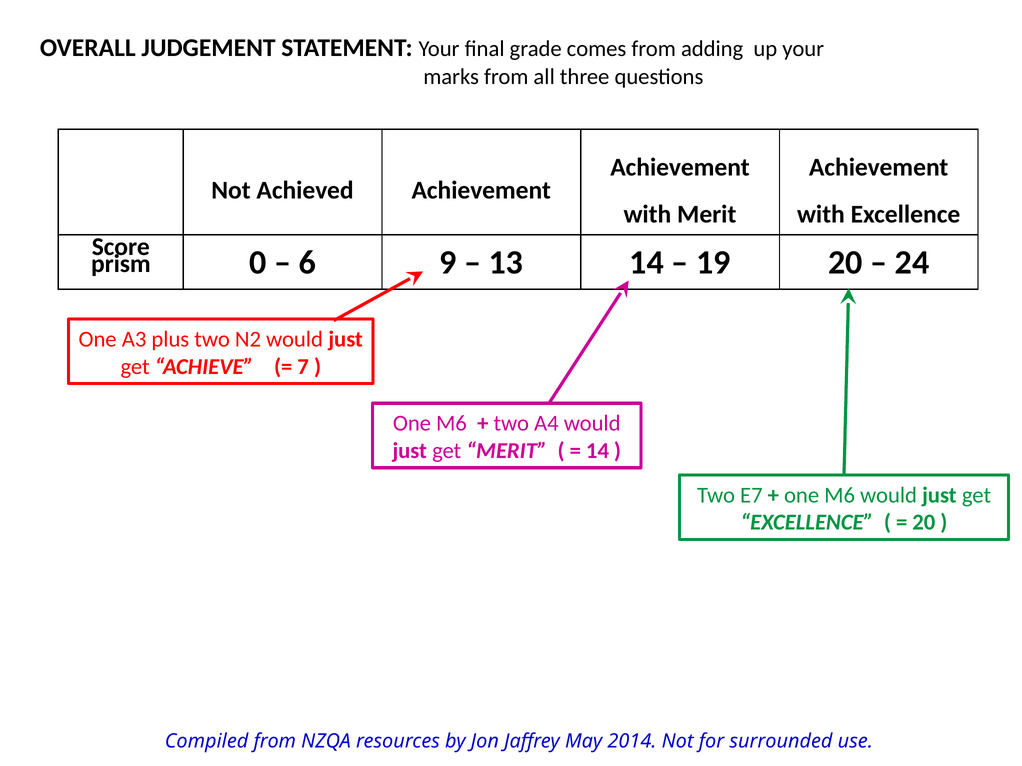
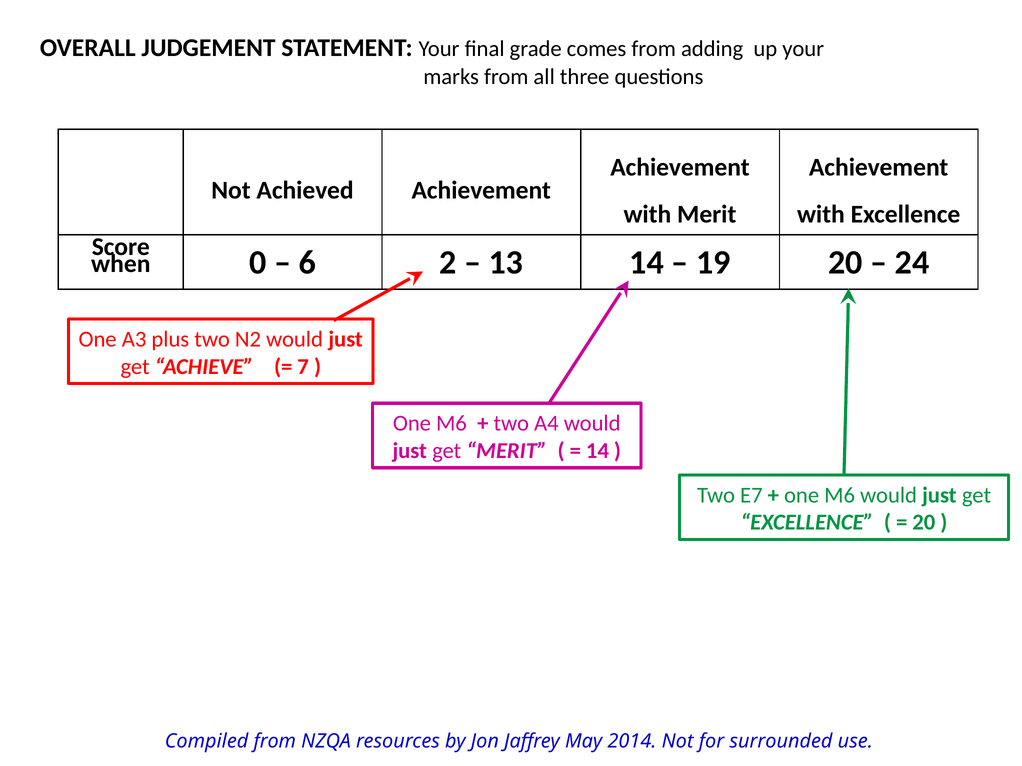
prism: prism -> when
9: 9 -> 2
